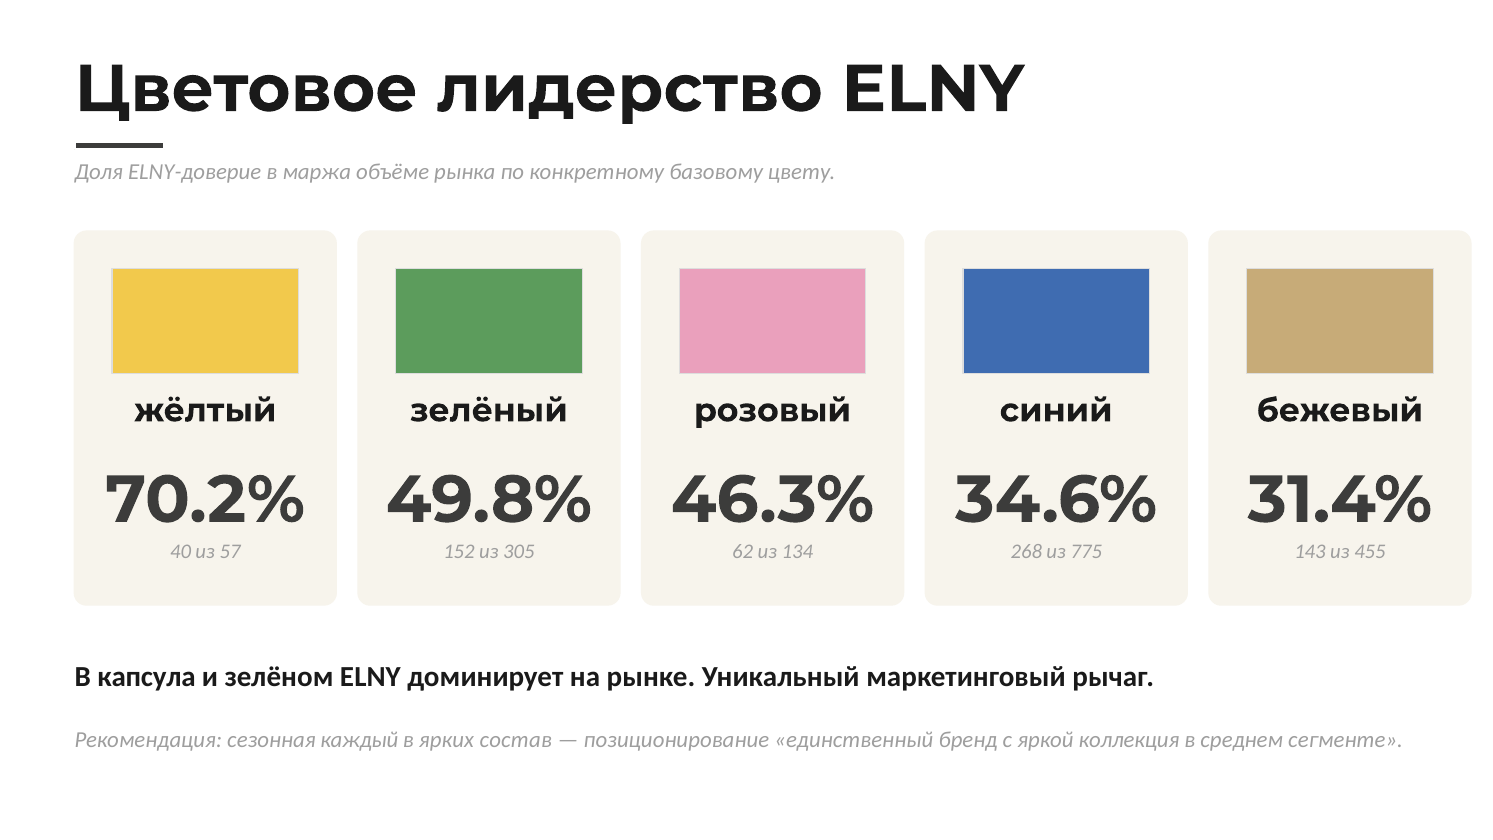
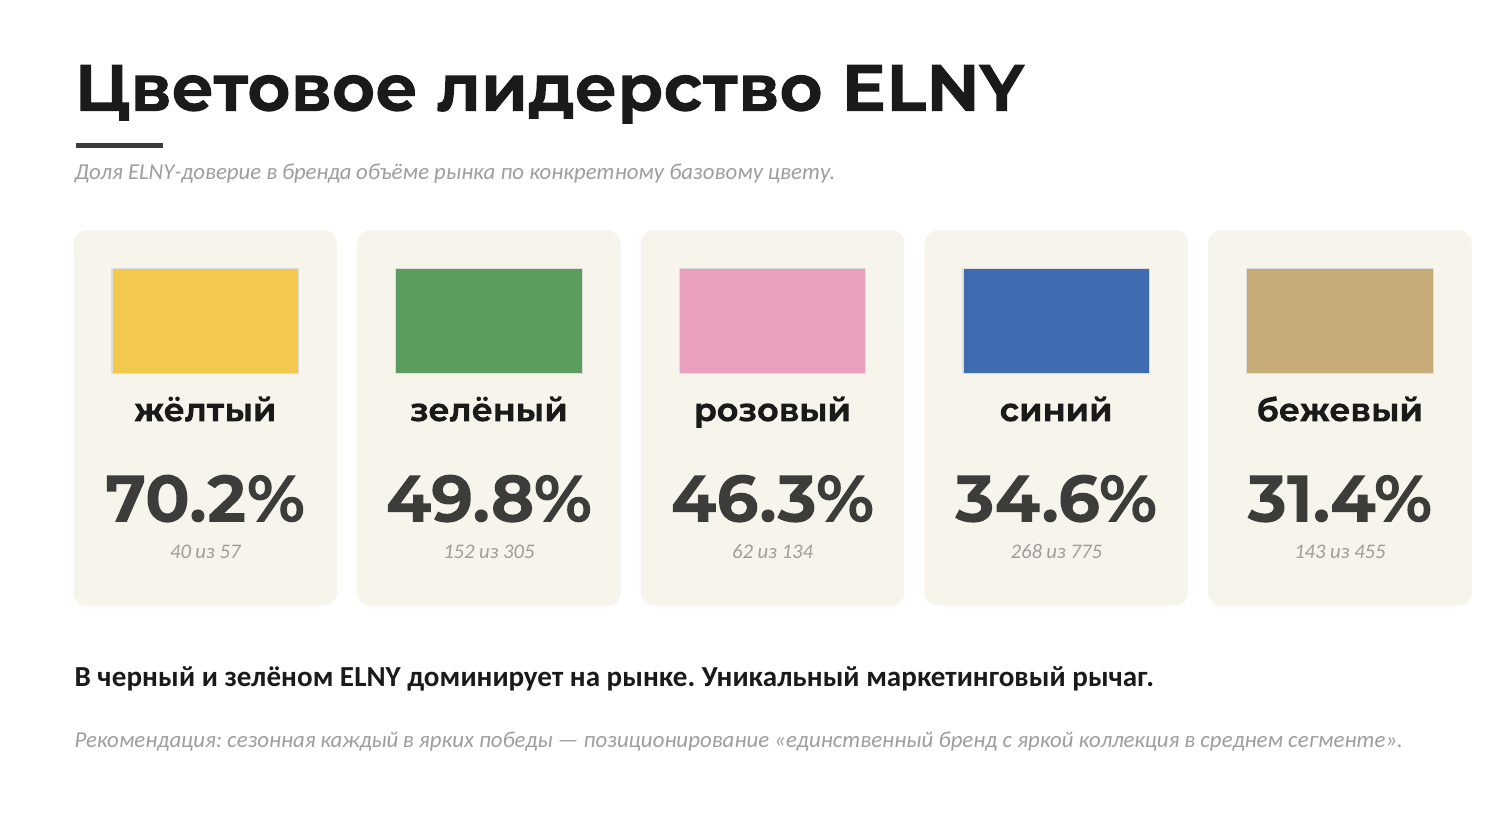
маржа: маржа -> бренда
капсула: капсула -> черный
состав: состав -> победы
